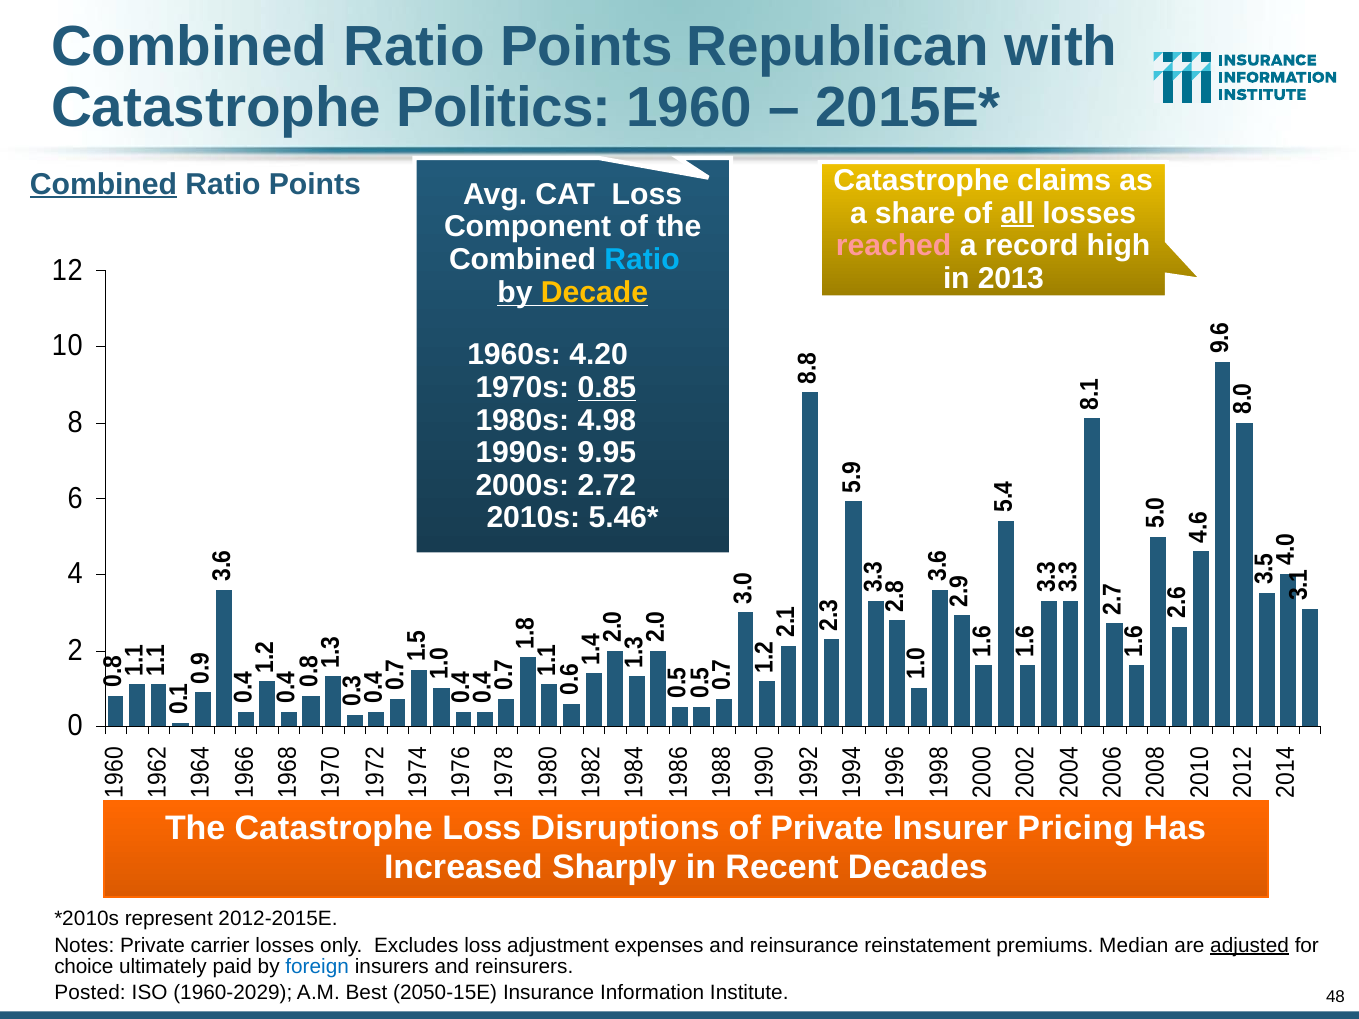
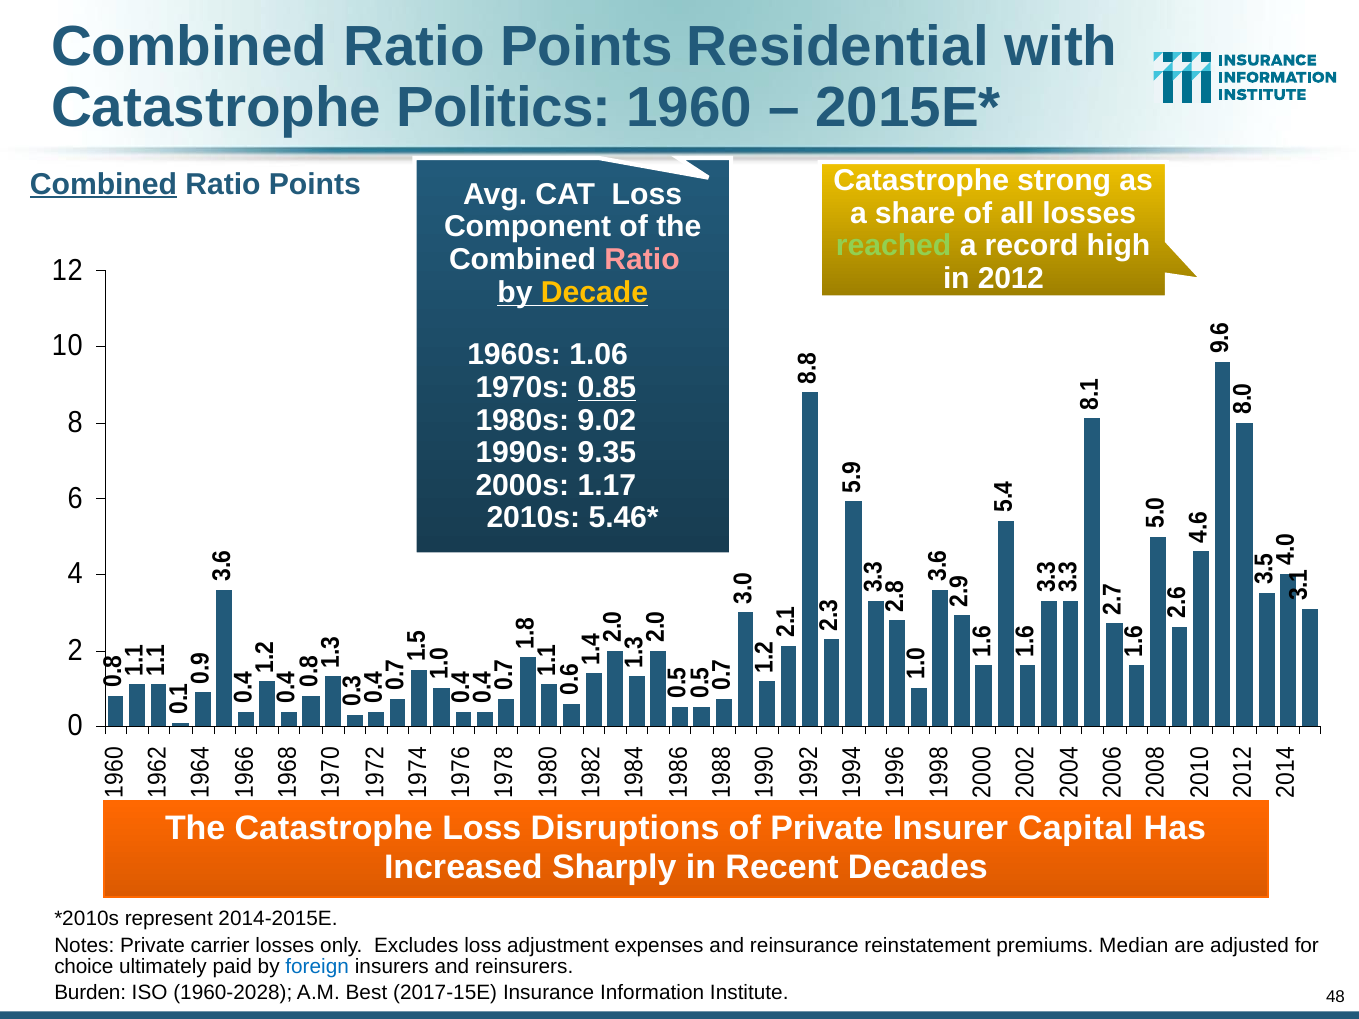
Republican: Republican -> Residential
claims: claims -> strong
all underline: present -> none
reached colour: pink -> light green
Ratio at (642, 260) colour: light blue -> pink
2013: 2013 -> 2012
4.20: 4.20 -> 1.06
4.98: 4.98 -> 9.02
9.95: 9.95 -> 9.35
2.72: 2.72 -> 1.17
Pricing: Pricing -> Capital
2012-2015E: 2012-2015E -> 2014-2015E
adjusted underline: present -> none
Posted: Posted -> Burden
1960-2029: 1960-2029 -> 1960-2028
2050-15E: 2050-15E -> 2017-15E
